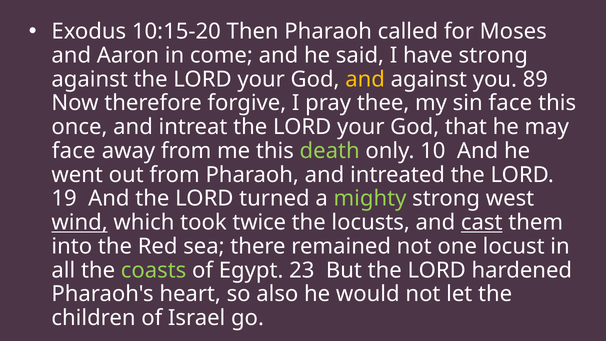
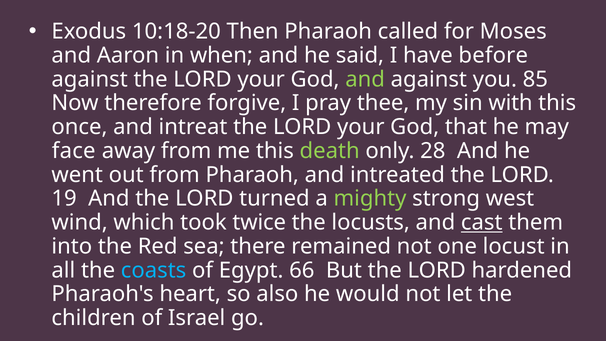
10:15-20: 10:15-20 -> 10:18-20
come: come -> when
have strong: strong -> before
and at (365, 79) colour: yellow -> light green
89: 89 -> 85
sin face: face -> with
10: 10 -> 28
wind underline: present -> none
coasts colour: light green -> light blue
23: 23 -> 66
